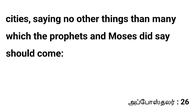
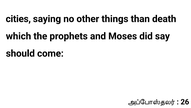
many: many -> death
